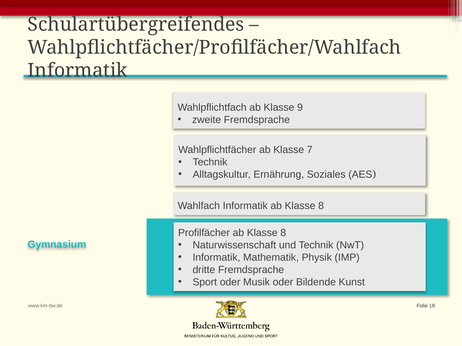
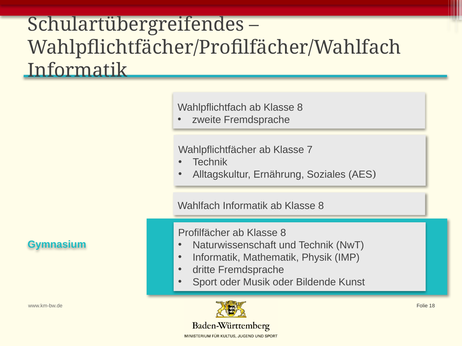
Wahlpflichtfach ab Klasse 9: 9 -> 8
